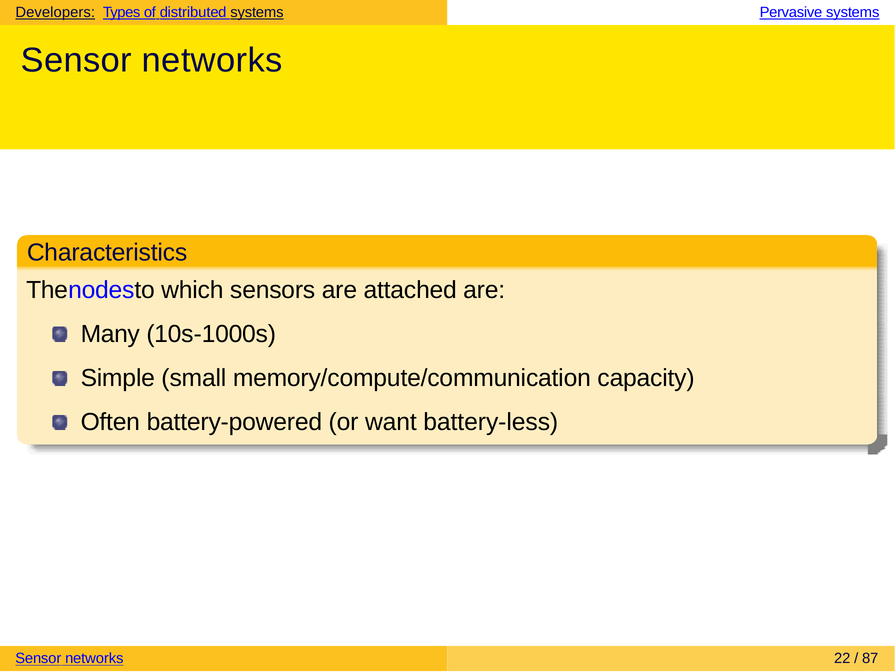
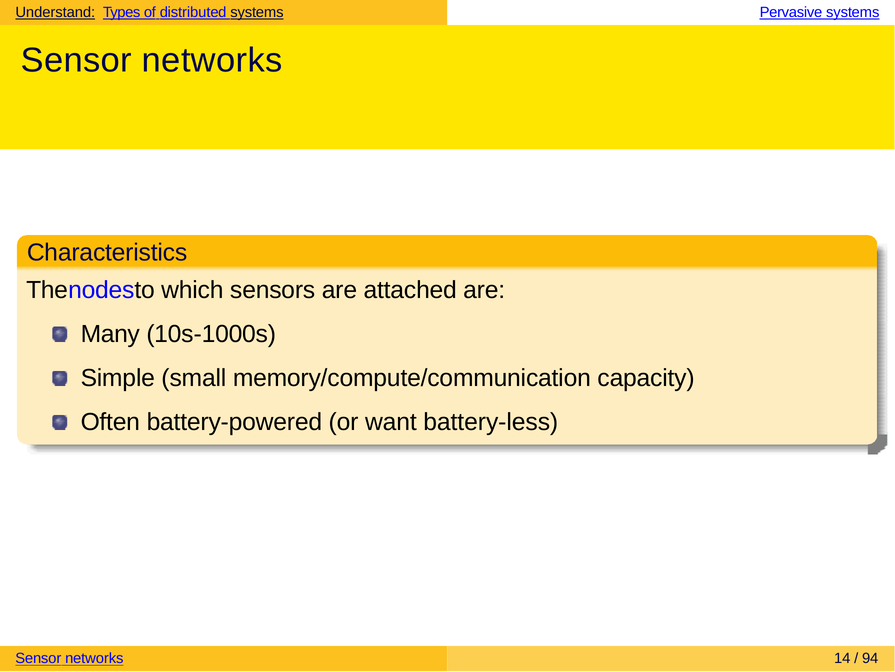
Developers: Developers -> Understand
22: 22 -> 14
87: 87 -> 94
